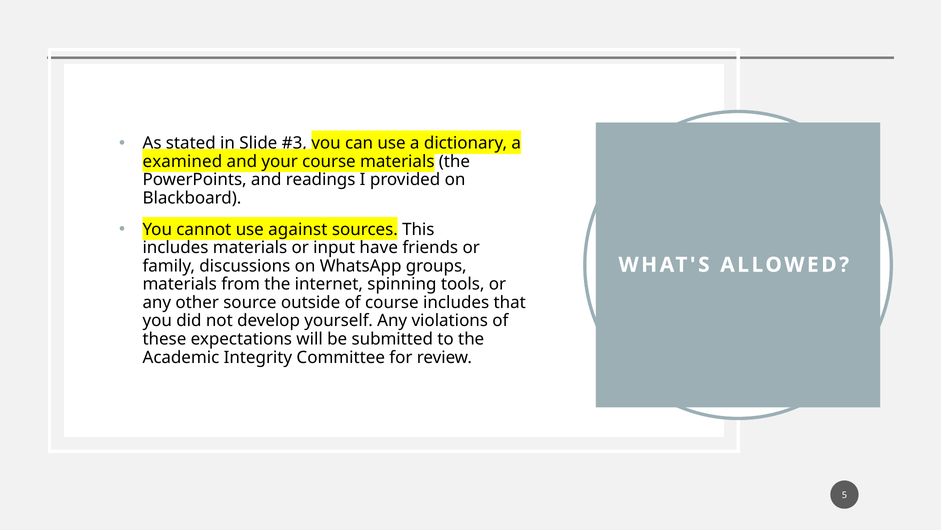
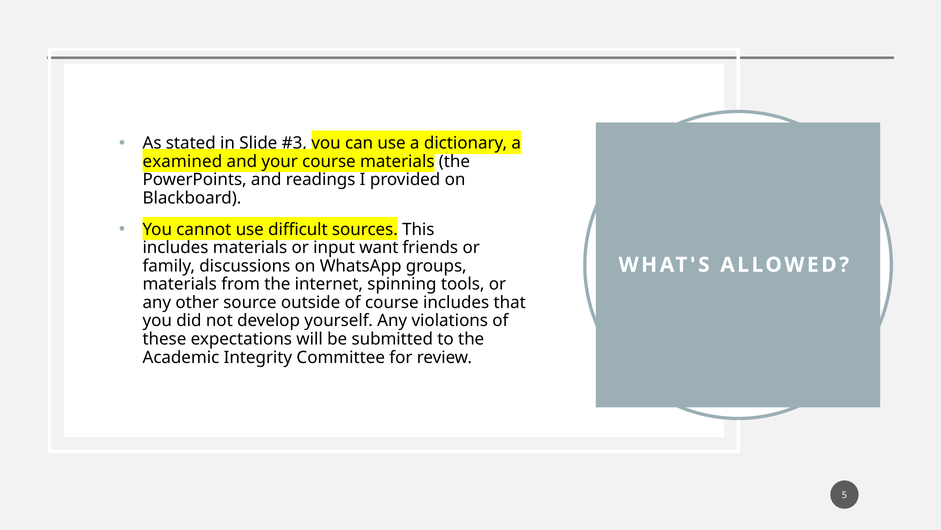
against: against -> difficult
have: have -> want
